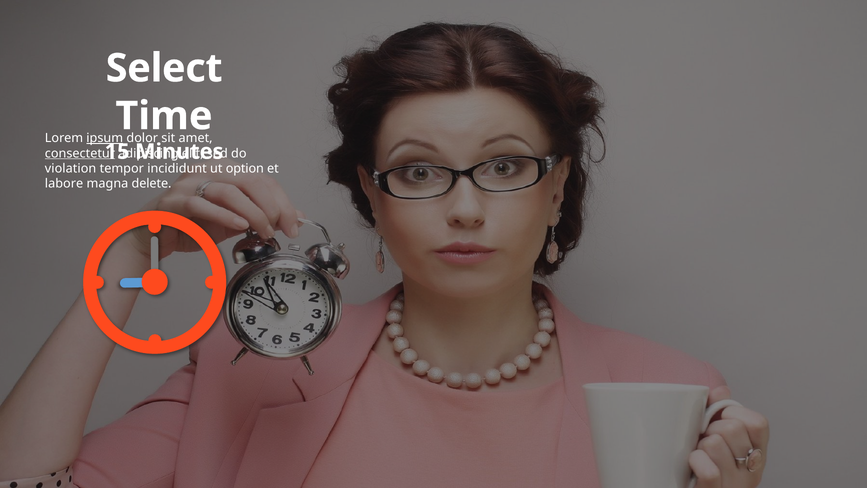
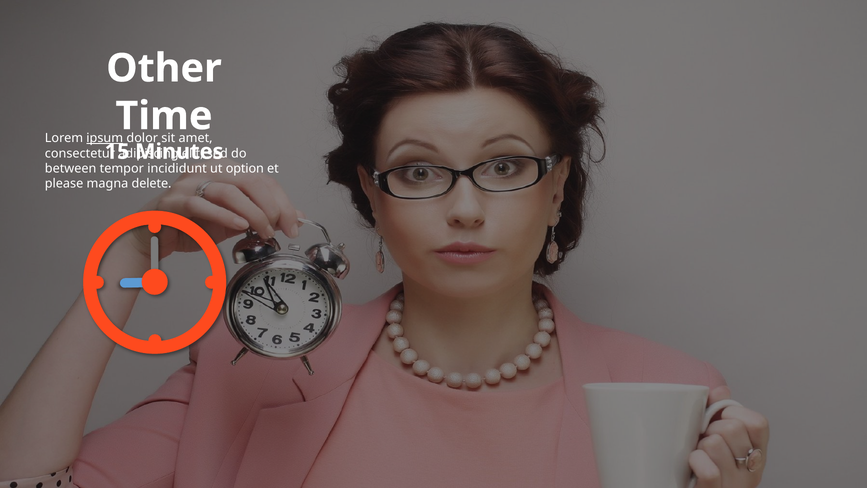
Select: Select -> Other
consectetur underline: present -> none
violation: violation -> between
labore: labore -> please
